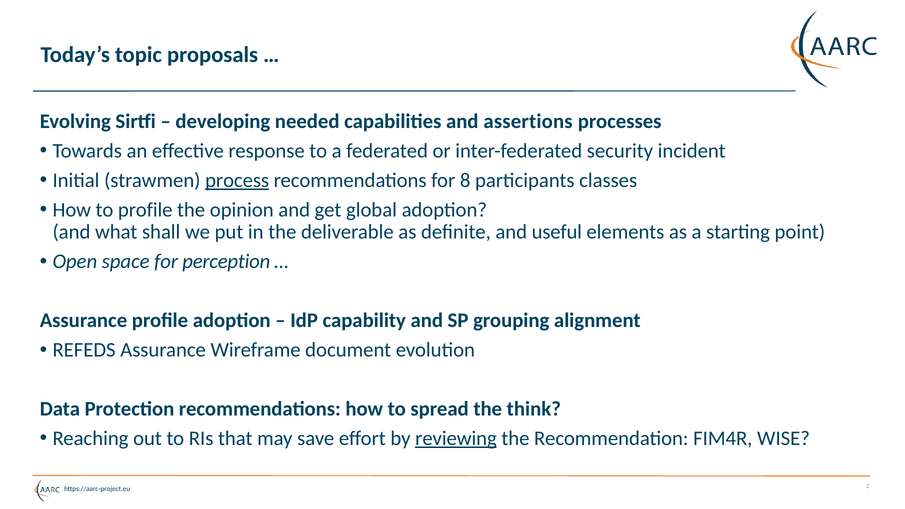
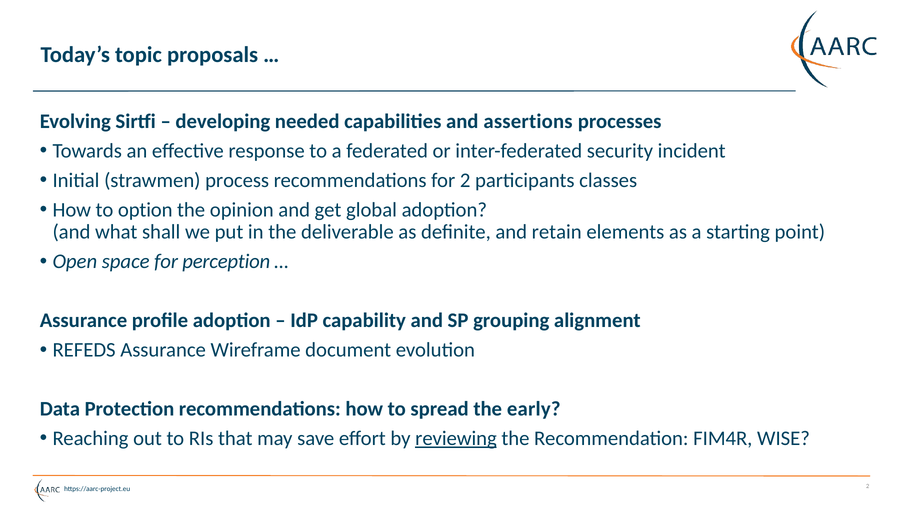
process underline: present -> none
for 8: 8 -> 2
to profile: profile -> option
useful: useful -> retain
think: think -> early
